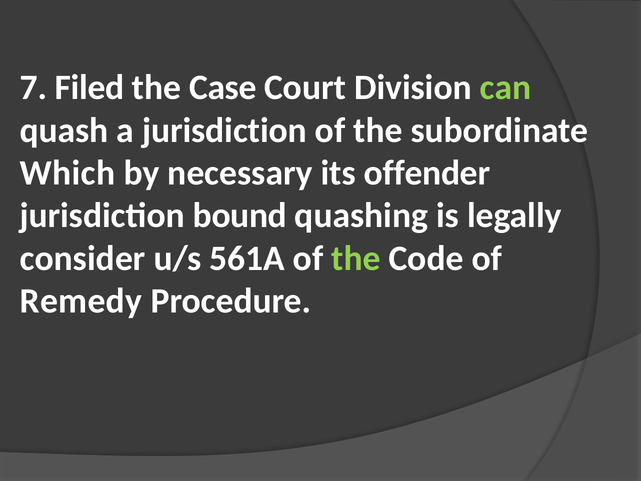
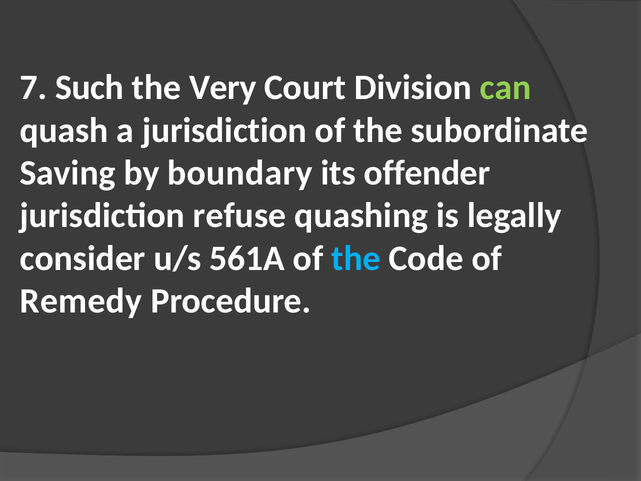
Filed: Filed -> Such
Case: Case -> Very
Which: Which -> Saving
necessary: necessary -> boundary
bound: bound -> refuse
the at (356, 258) colour: light green -> light blue
